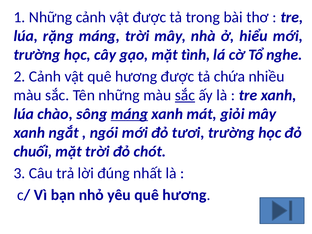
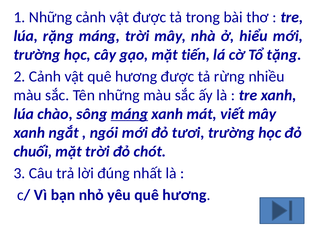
tình: tình -> tiến
nghe: nghe -> tặng
chứa: chứa -> rừng
sắc at (185, 95) underline: present -> none
giỏi: giỏi -> viết
